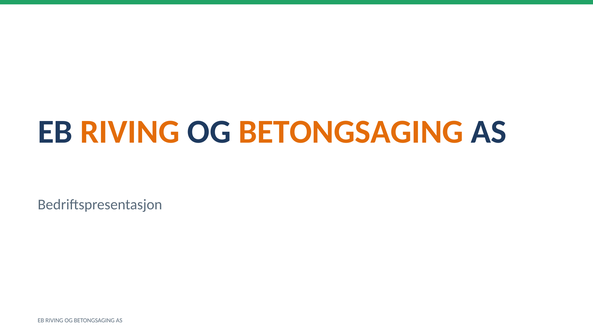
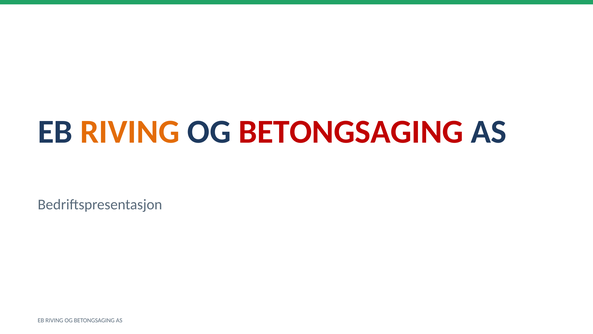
BETONGSAGING at (351, 132) colour: orange -> red
